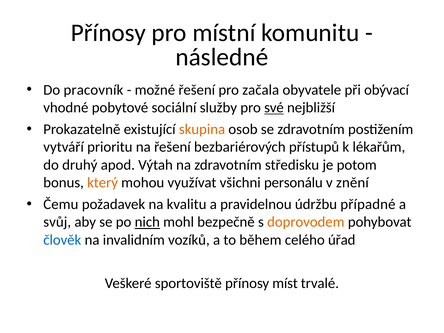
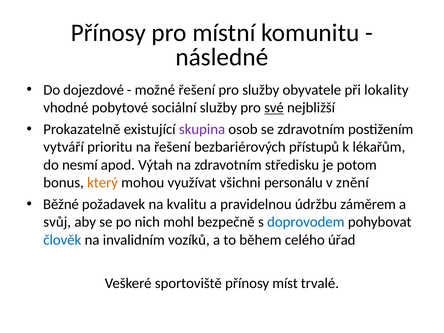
pracovník: pracovník -> dojezdové
pro začala: začala -> služby
obývací: obývací -> lokality
skupina colour: orange -> purple
druhý: druhý -> nesmí
Čemu: Čemu -> Běžné
případné: případné -> záměrem
nich underline: present -> none
doprovodem colour: orange -> blue
